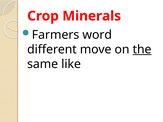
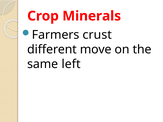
word: word -> crust
the underline: present -> none
like: like -> left
